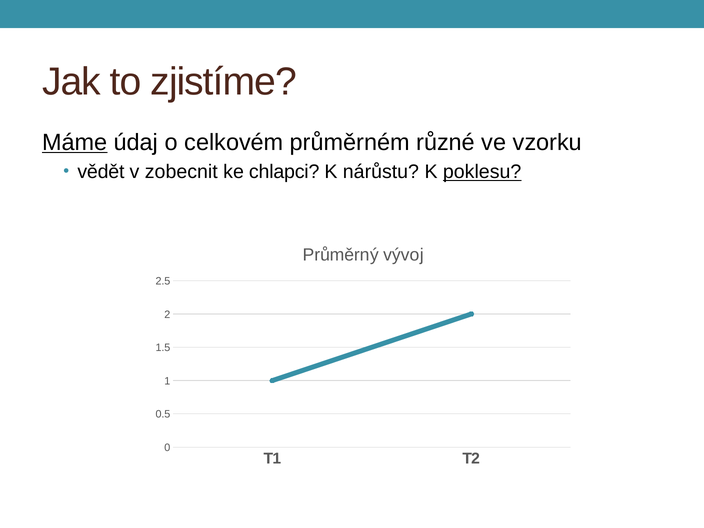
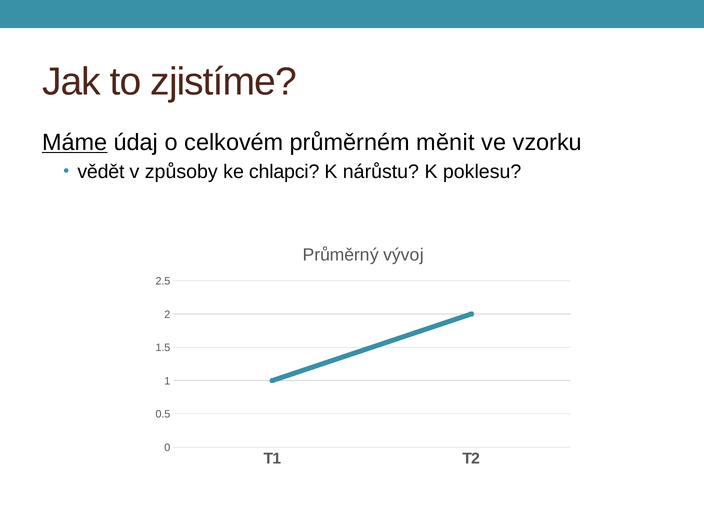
různé: různé -> měnit
zobecnit: zobecnit -> způsoby
poklesu underline: present -> none
